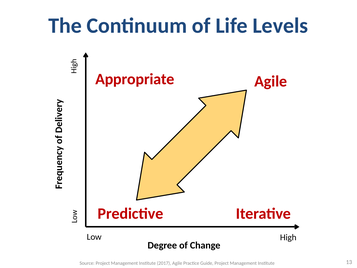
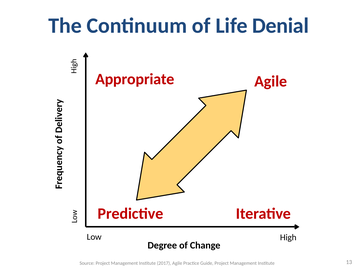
Levels: Levels -> Denial
